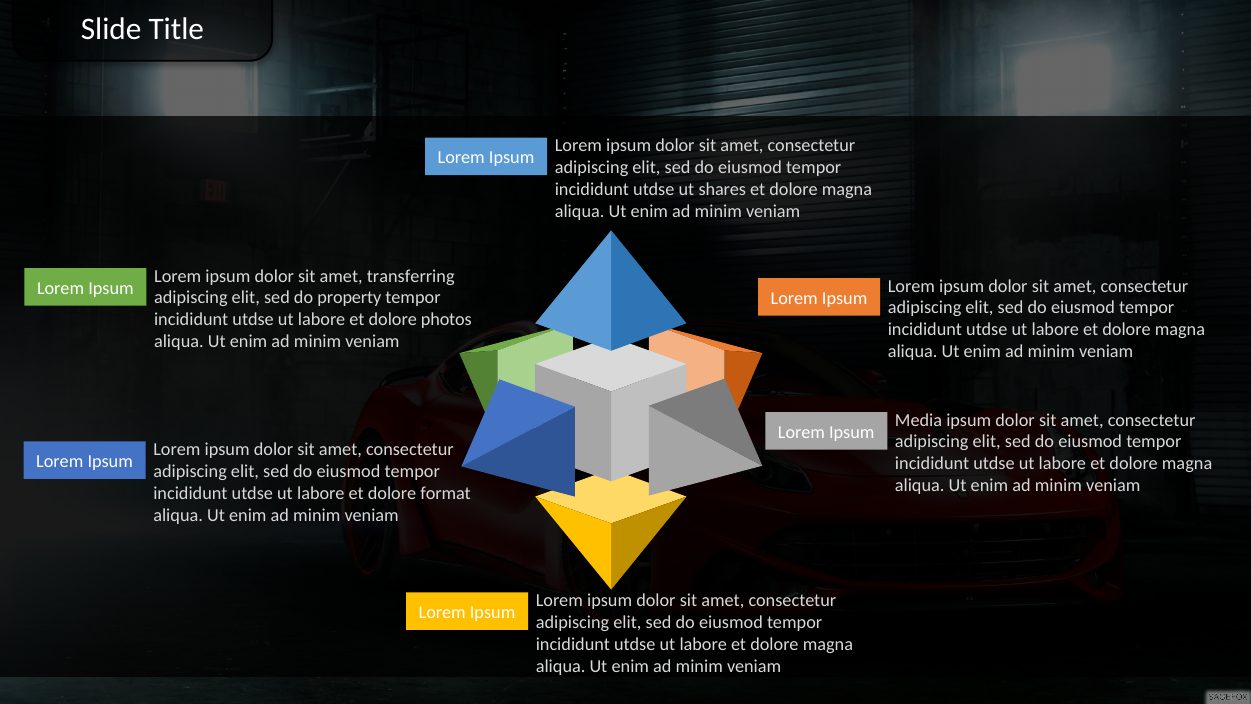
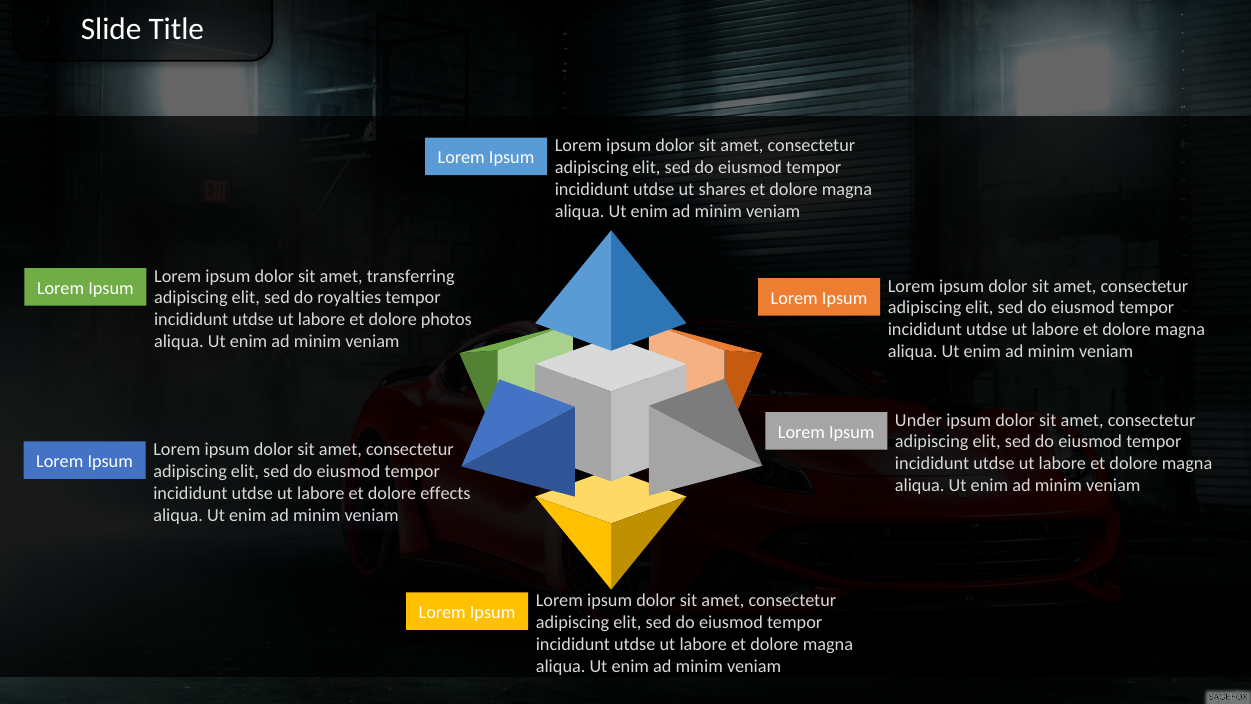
property: property -> royalties
Media: Media -> Under
format: format -> effects
